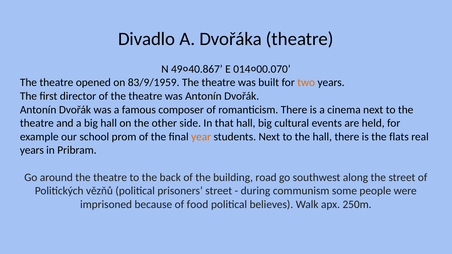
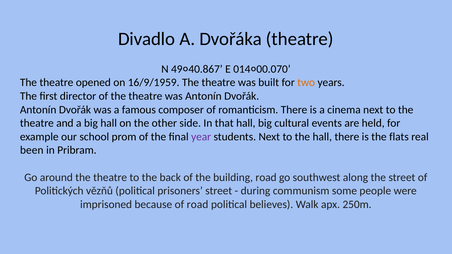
83/9/1959: 83/9/1959 -> 16/9/1959
year colour: orange -> purple
years at (32, 150): years -> been
of food: food -> road
